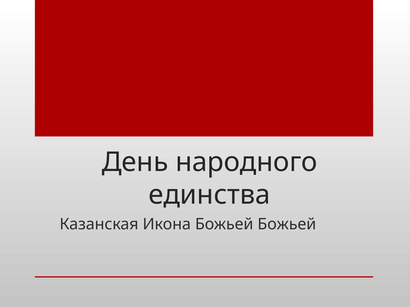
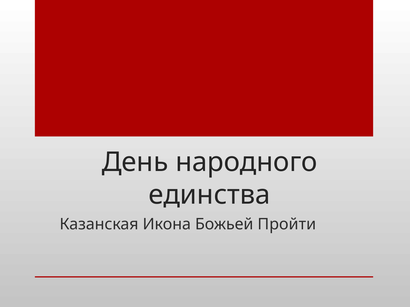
Божьей Божьей: Божьей -> Пройти
